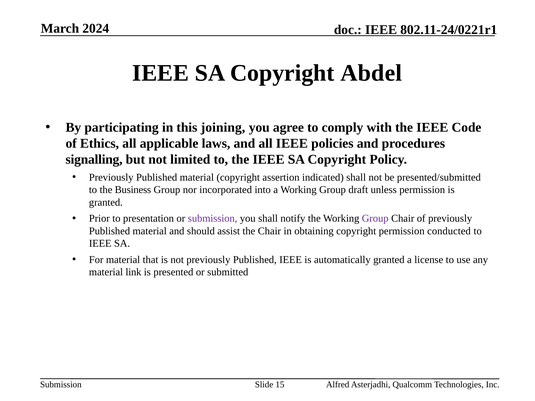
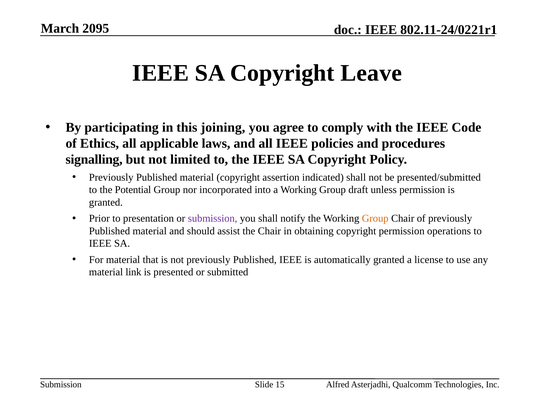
2024: 2024 -> 2095
Abdel: Abdel -> Leave
Business: Business -> Potential
Group at (375, 219) colour: purple -> orange
conducted: conducted -> operations
